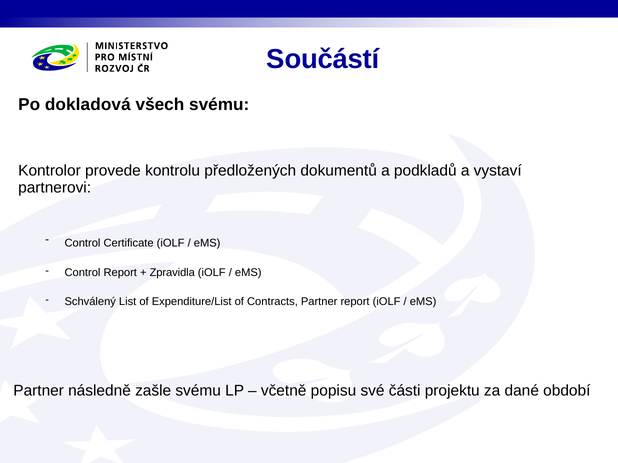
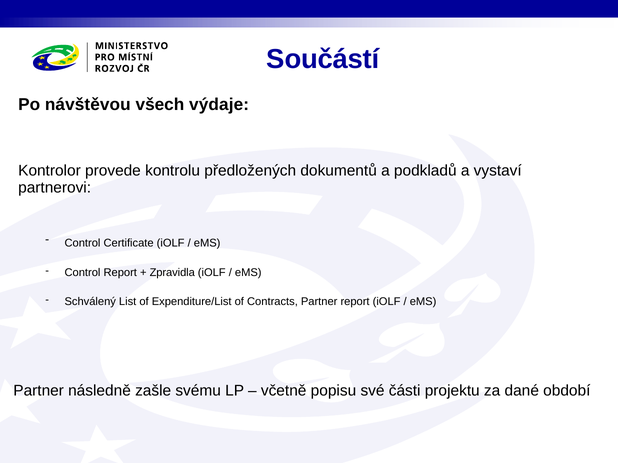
dokladová: dokladová -> návštěvou
všech svému: svému -> výdaje
